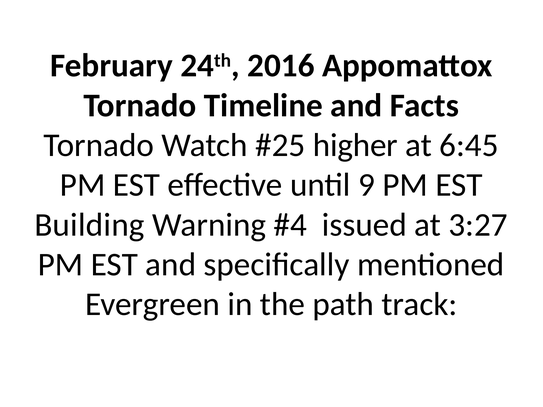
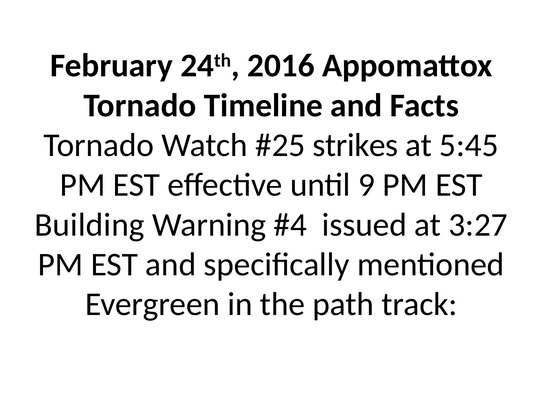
higher: higher -> strikes
6:45: 6:45 -> 5:45
